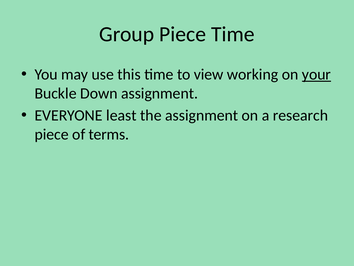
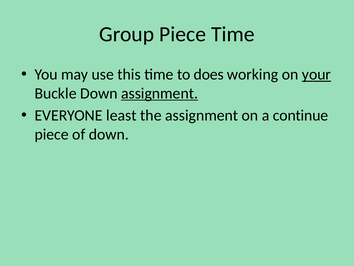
view: view -> does
assignment at (160, 93) underline: none -> present
research: research -> continue
of terms: terms -> down
